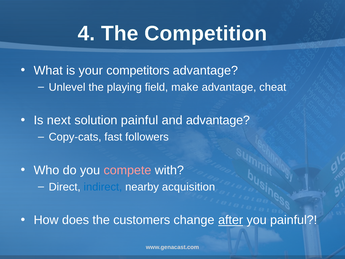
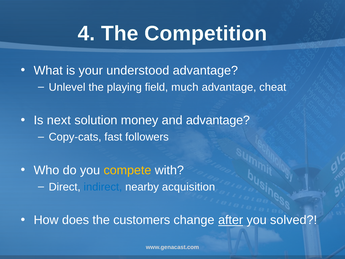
competitors: competitors -> understood
make: make -> much
solution painful: painful -> money
compete colour: pink -> yellow
you painful: painful -> solved
